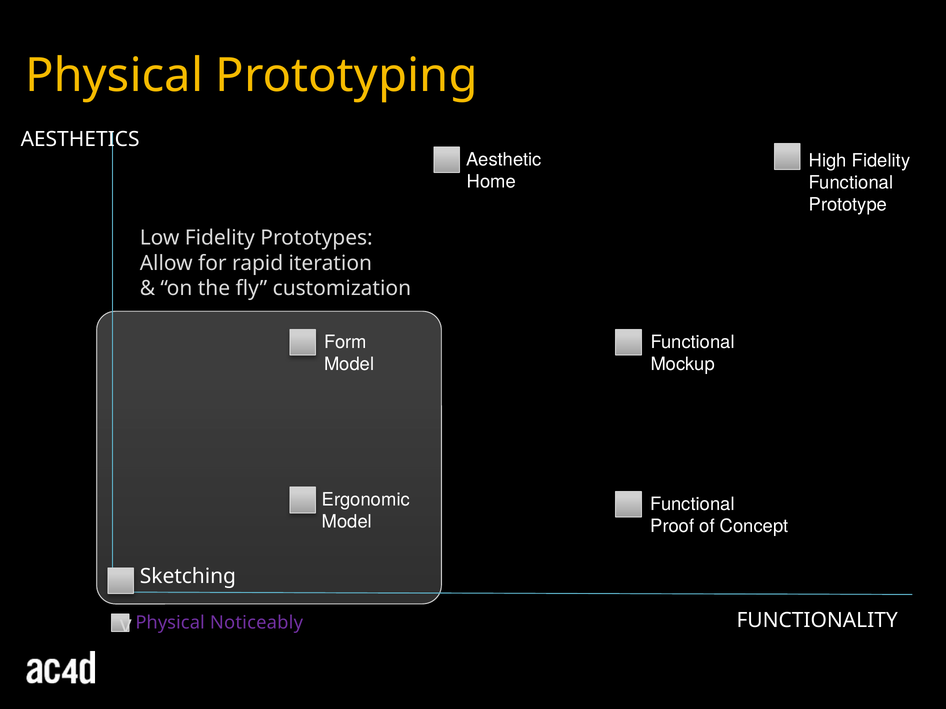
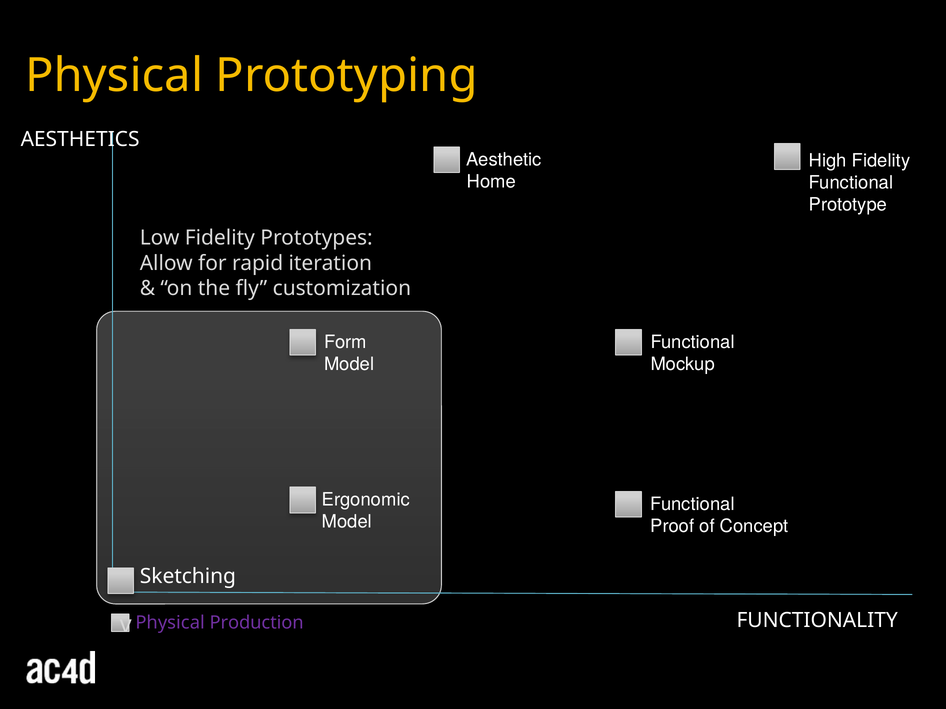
Noticeably: Noticeably -> Production
